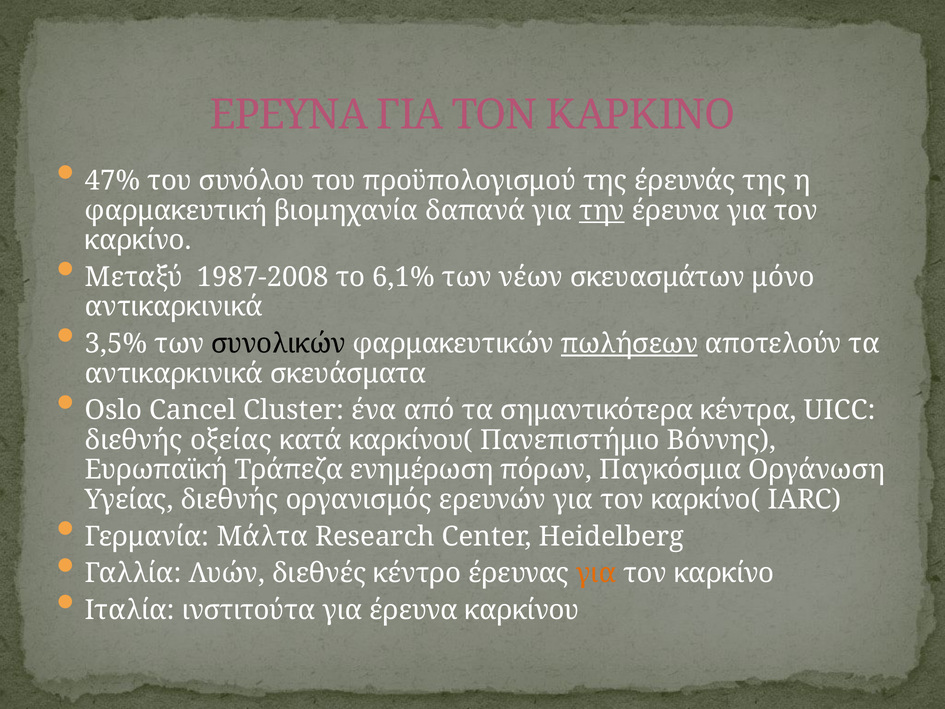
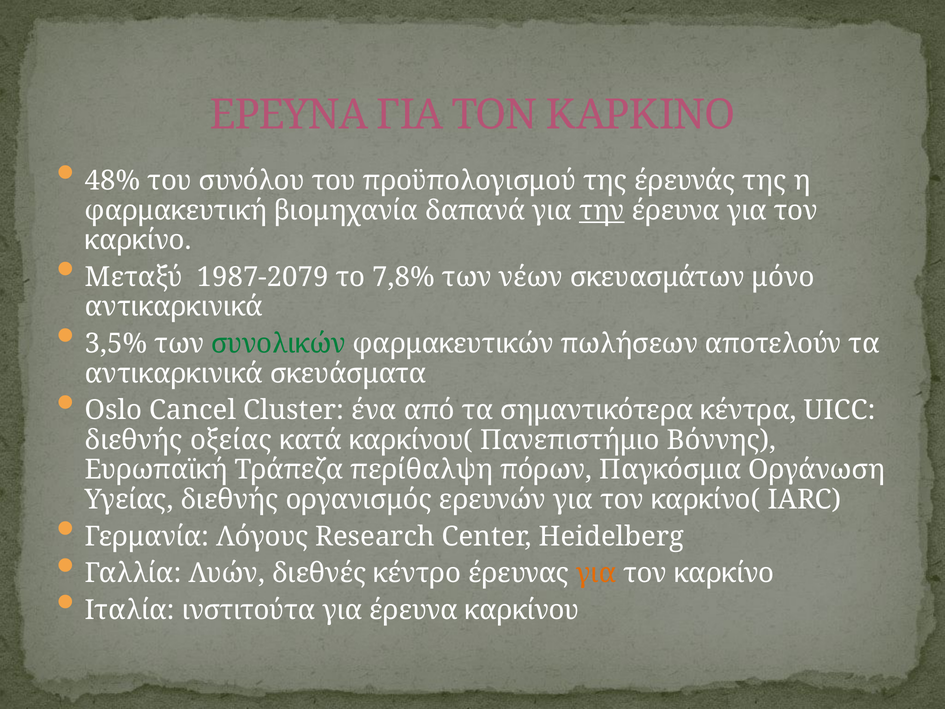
47%: 47% -> 48%
1987-2008: 1987-2008 -> 1987-2079
6,1%: 6,1% -> 7,8%
συνολικών colour: black -> green
πωλήσεων underline: present -> none
ενημέρωση: ενημέρωση -> περίθαλψη
Μάλτα: Μάλτα -> Λόγους
